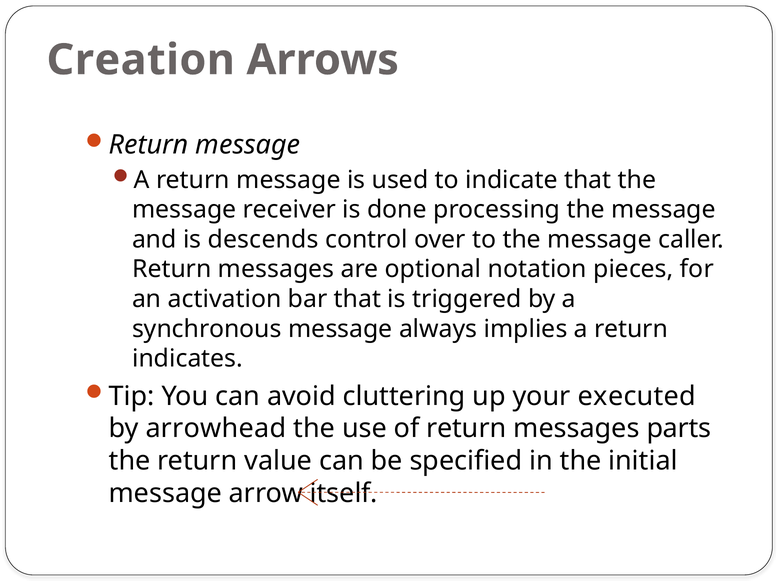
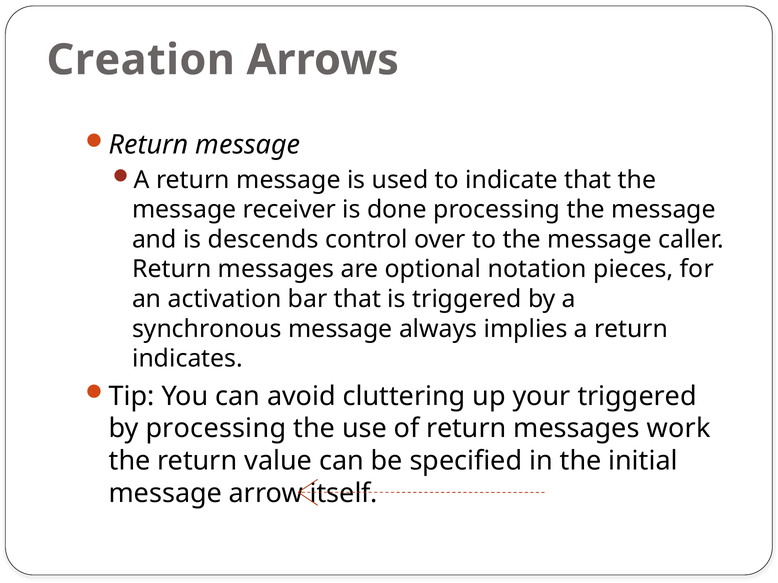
your executed: executed -> triggered
by arrowhead: arrowhead -> processing
parts: parts -> work
